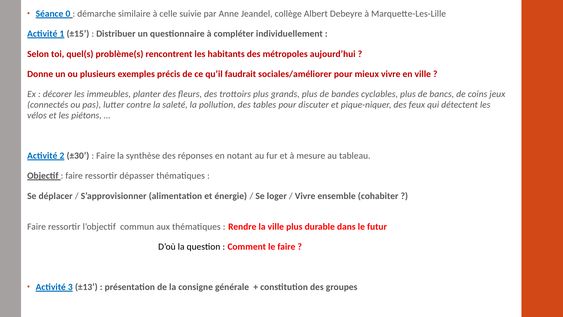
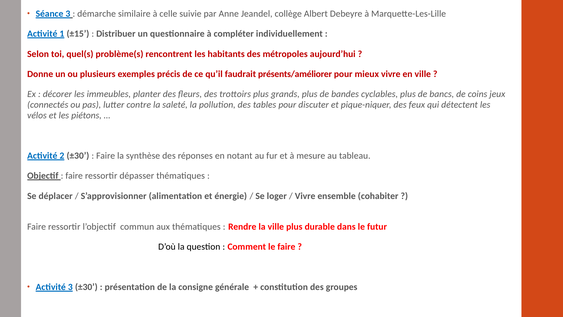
Séance 0: 0 -> 3
sociales/améliorer: sociales/améliorer -> présents/améliorer
3 ±13: ±13 -> ±30
